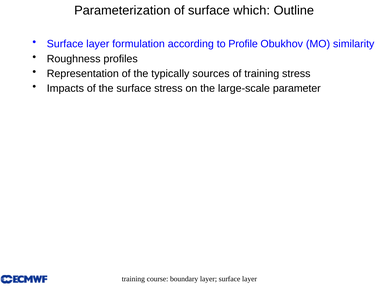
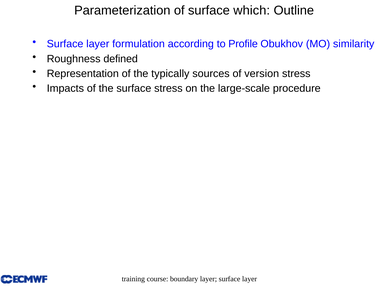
profiles: profiles -> defined
of training: training -> version
parameter: parameter -> procedure
